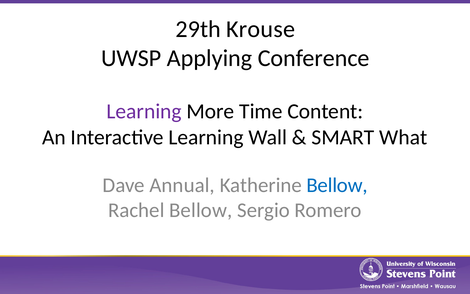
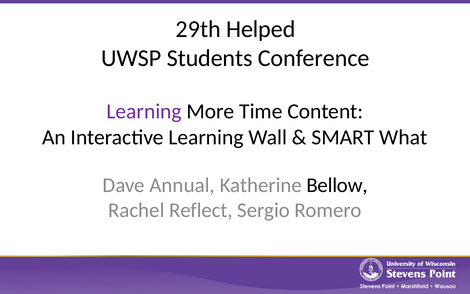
Krouse: Krouse -> Helped
Applying: Applying -> Students
Bellow at (337, 185) colour: blue -> black
Rachel Bellow: Bellow -> Reflect
